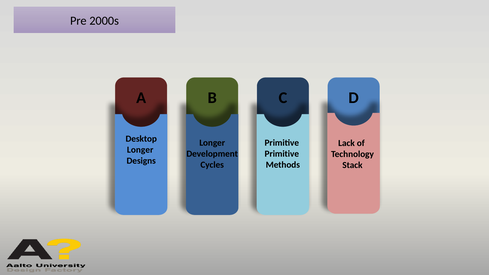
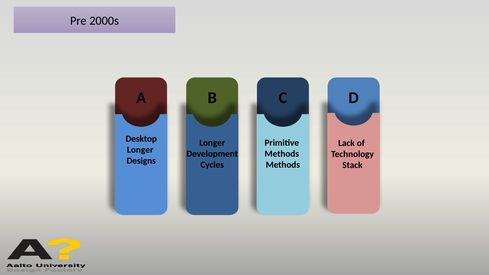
Primitive at (282, 154): Primitive -> Methods
